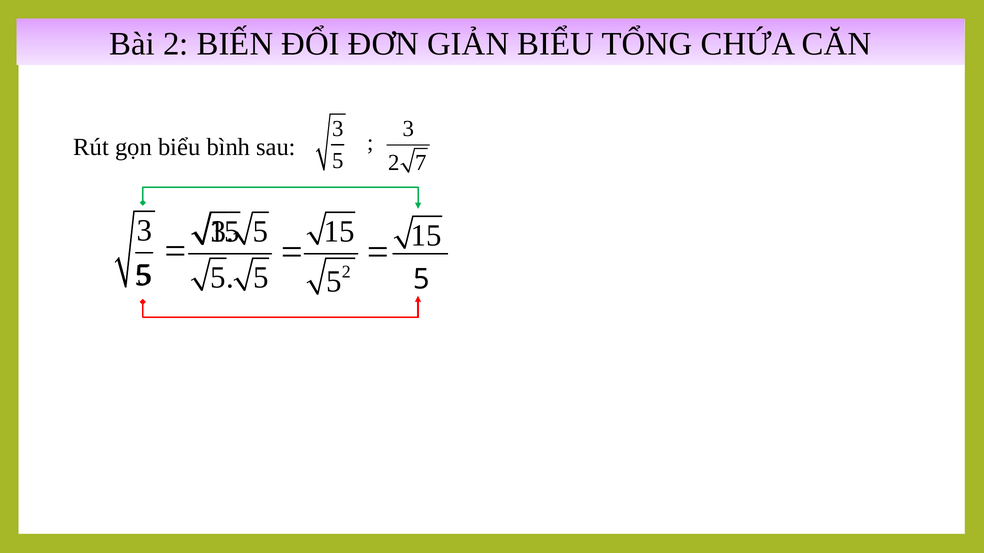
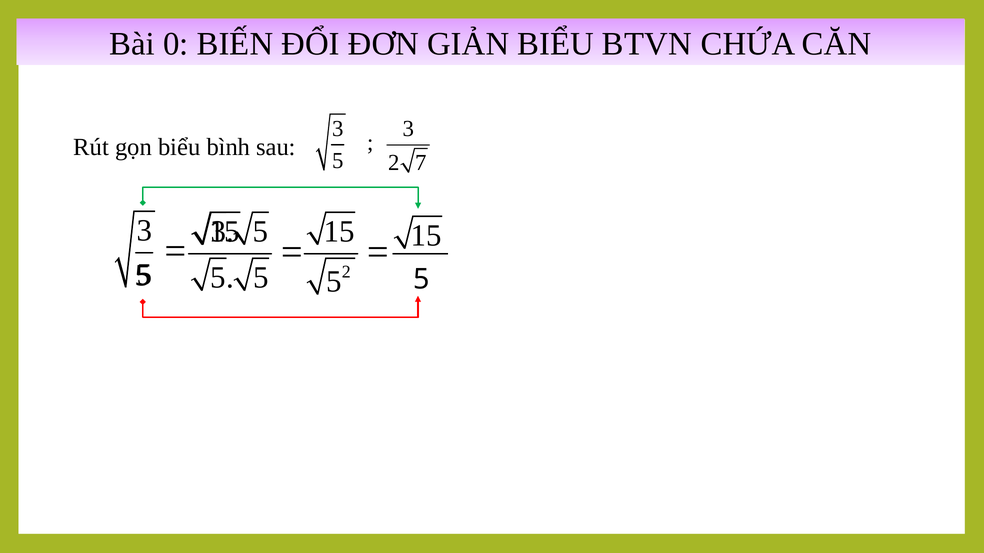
Bài 2: 2 -> 0
TỔNG: TỔNG -> BTVN
